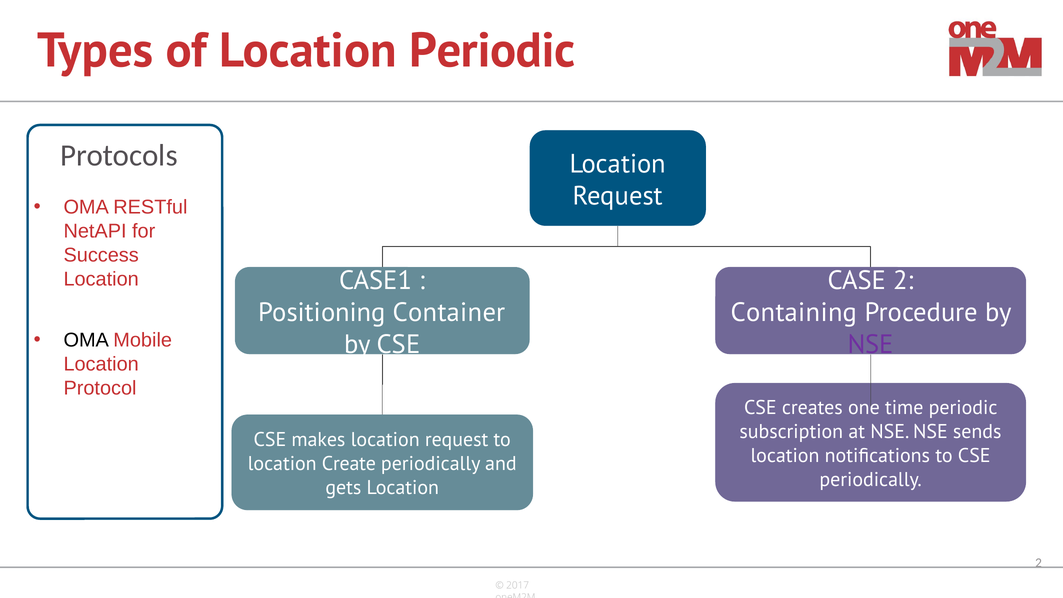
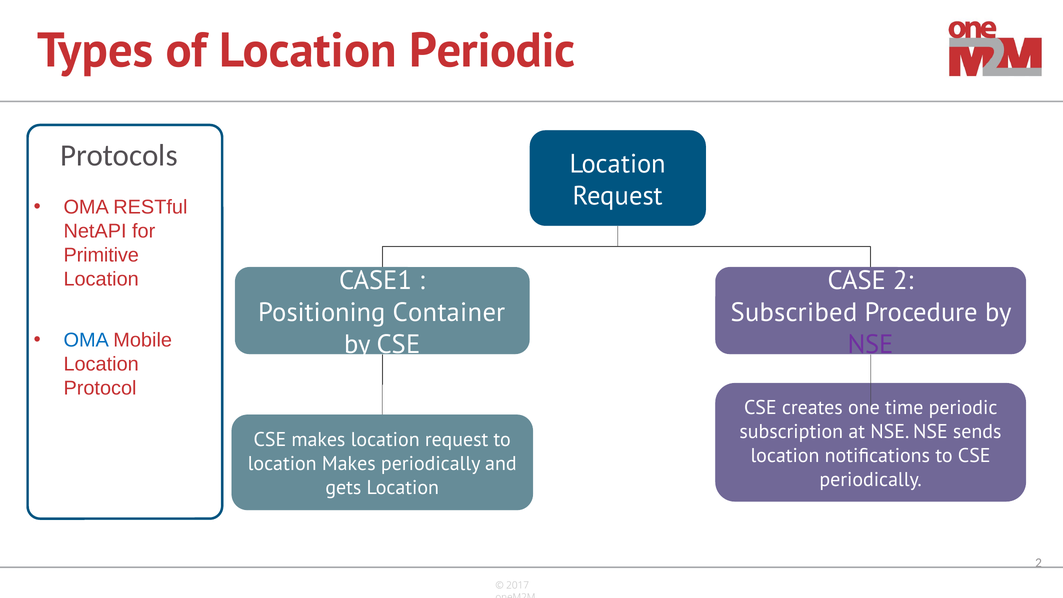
Success: Success -> Primitive
Containing: Containing -> Subscribed
OMA at (86, 340) colour: black -> blue
location Create: Create -> Makes
